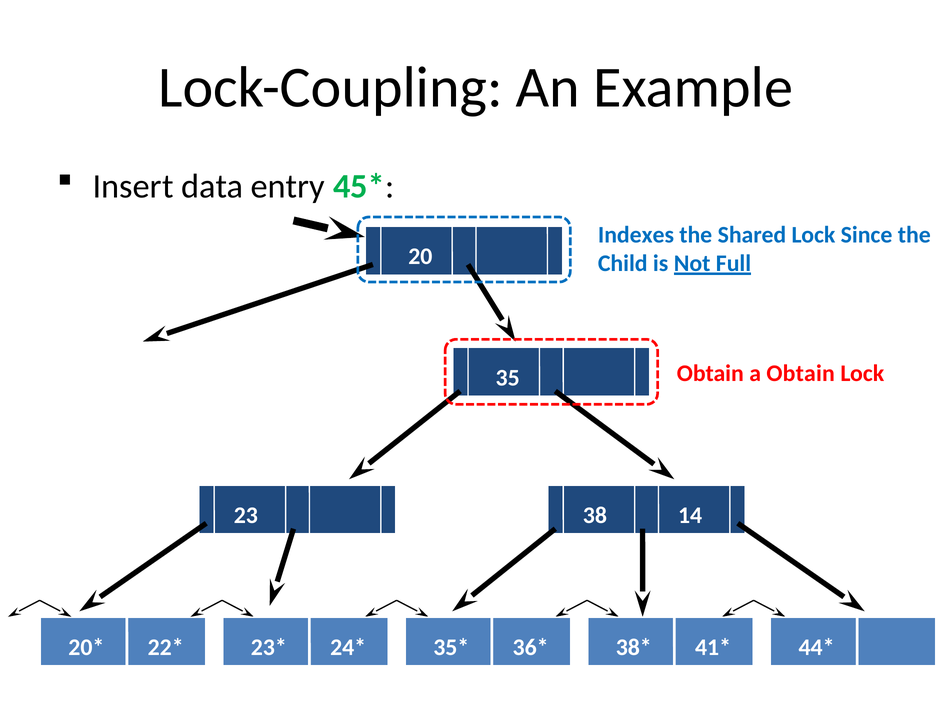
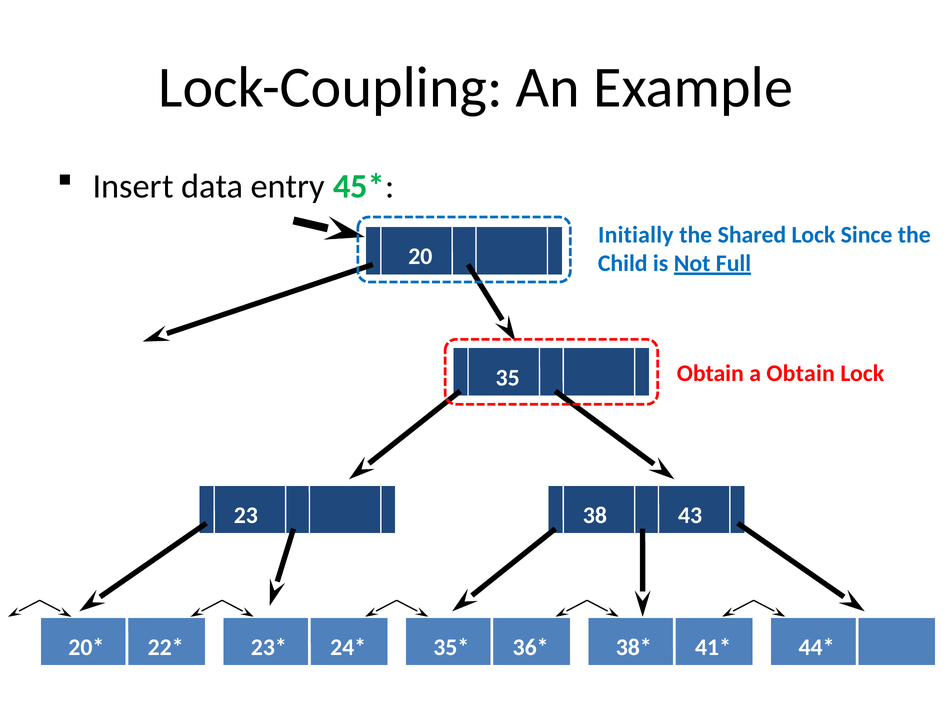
Indexes: Indexes -> Initially
14: 14 -> 43
